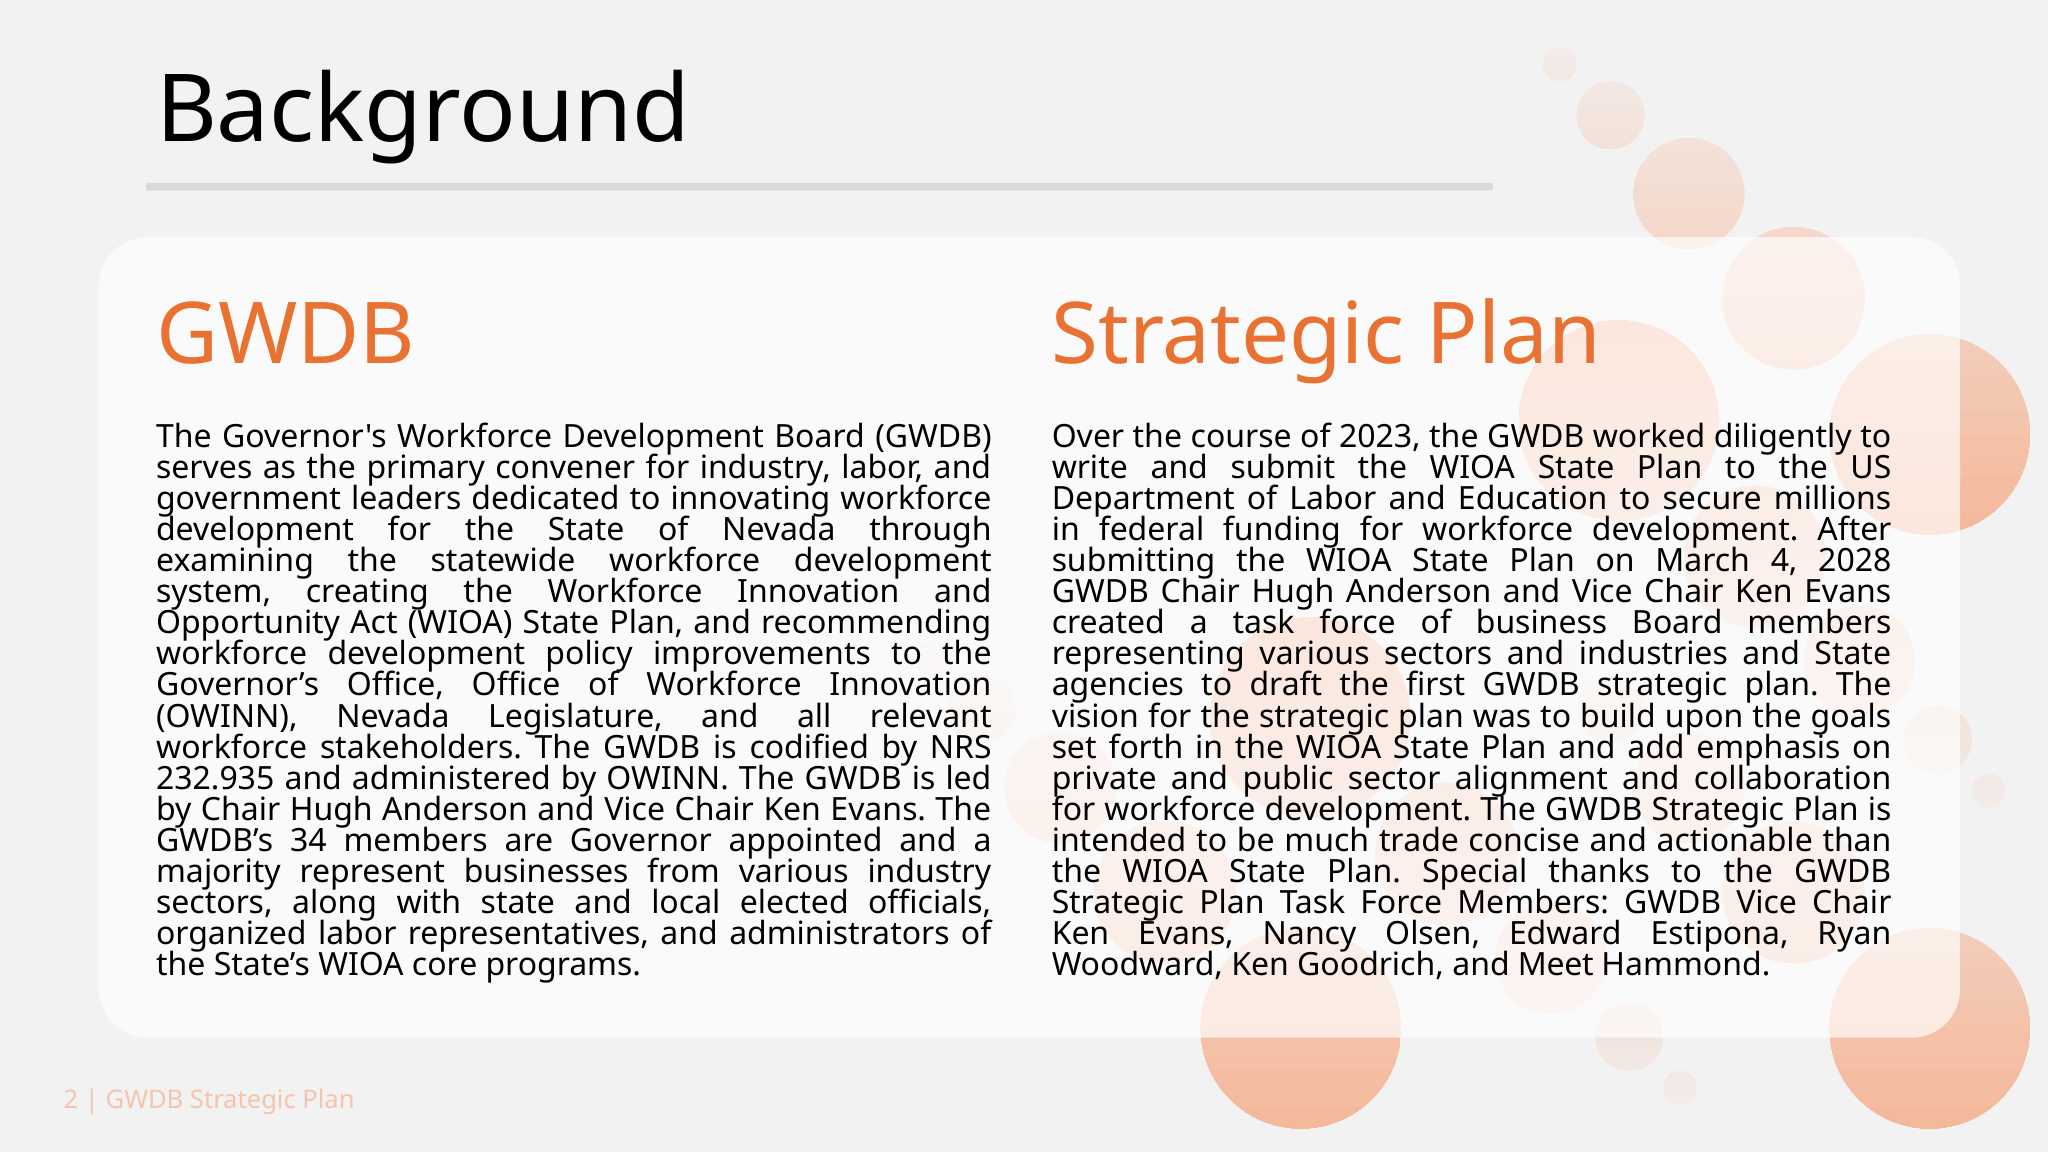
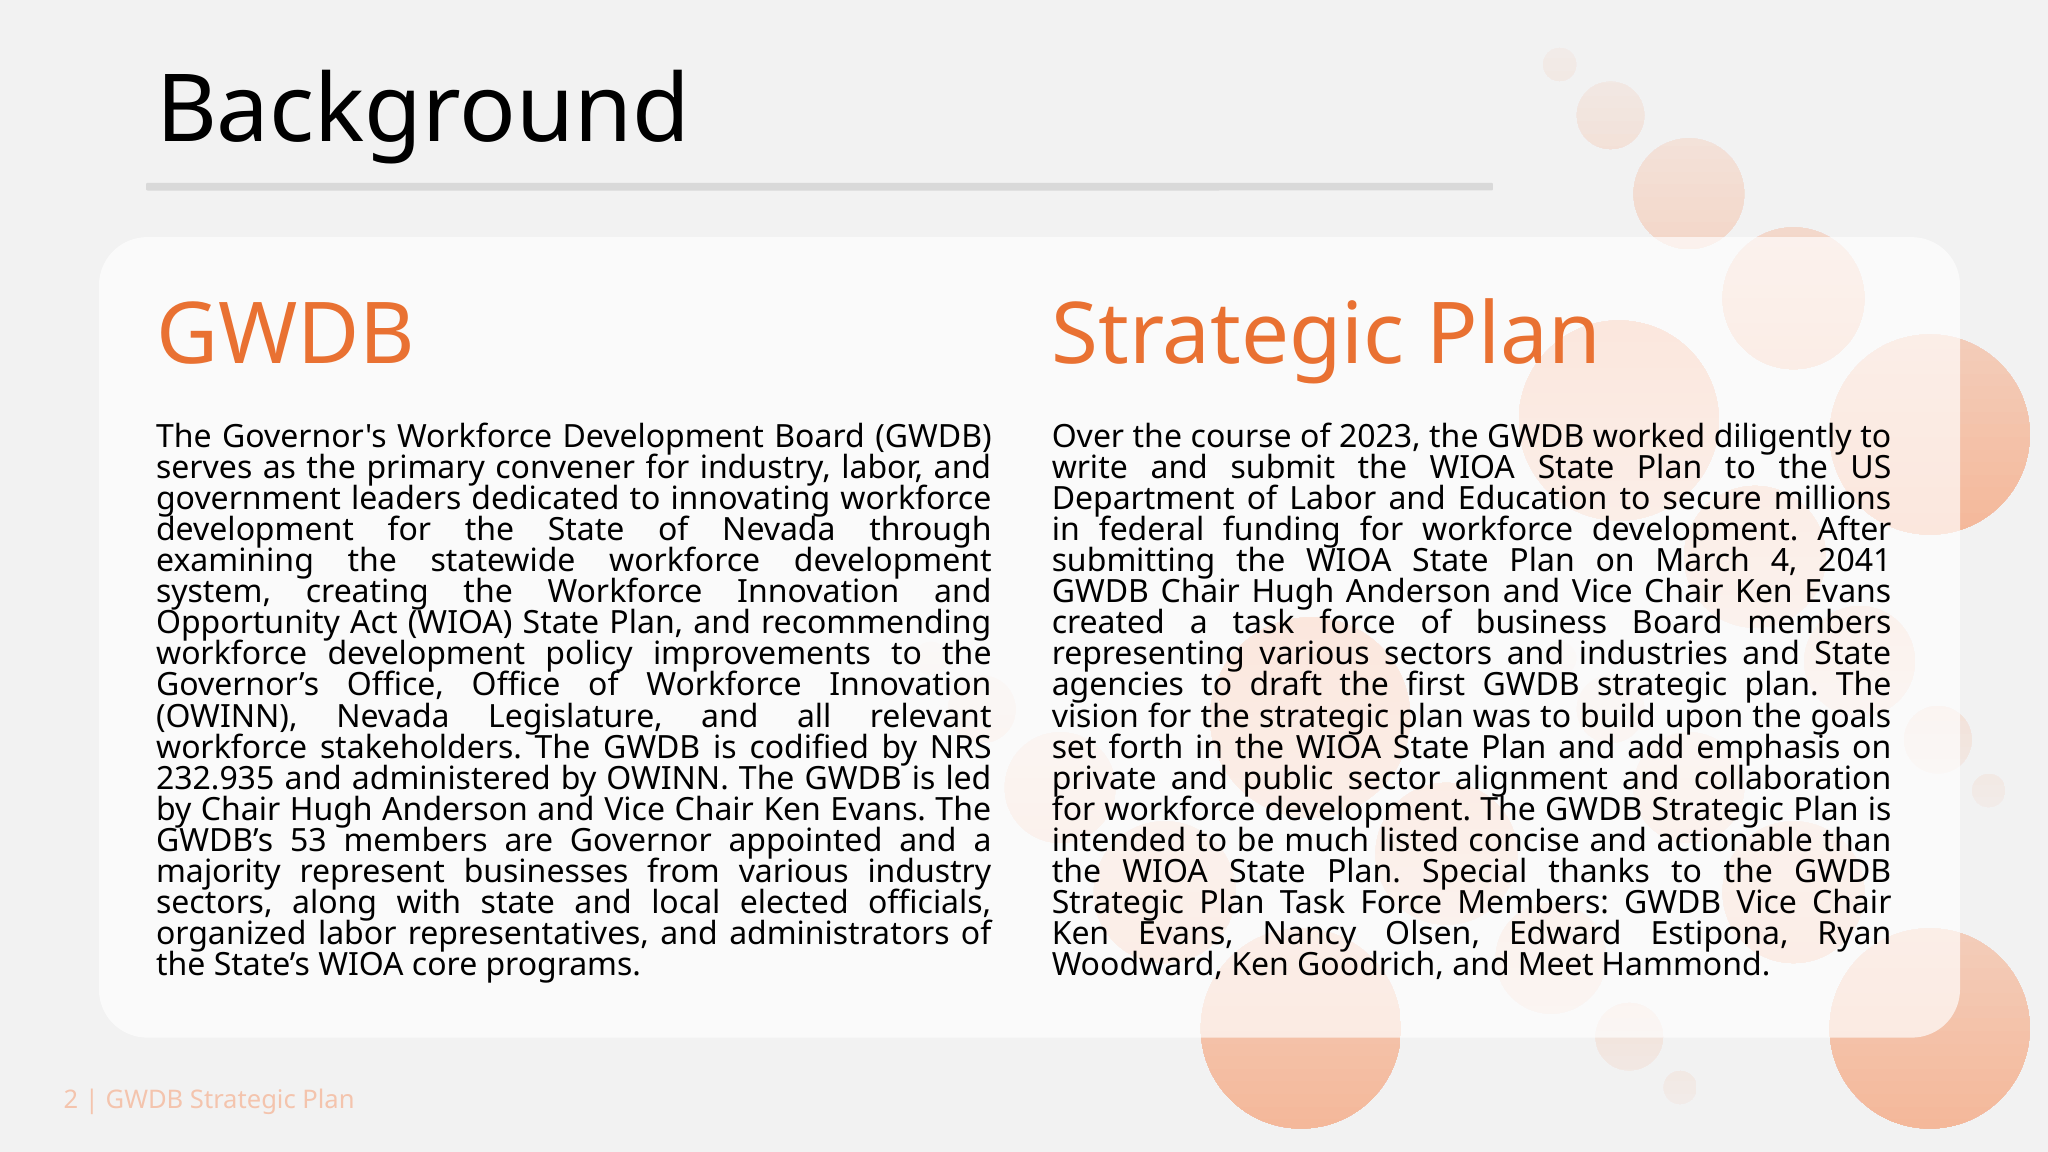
2028: 2028 -> 2041
34: 34 -> 53
trade: trade -> listed
